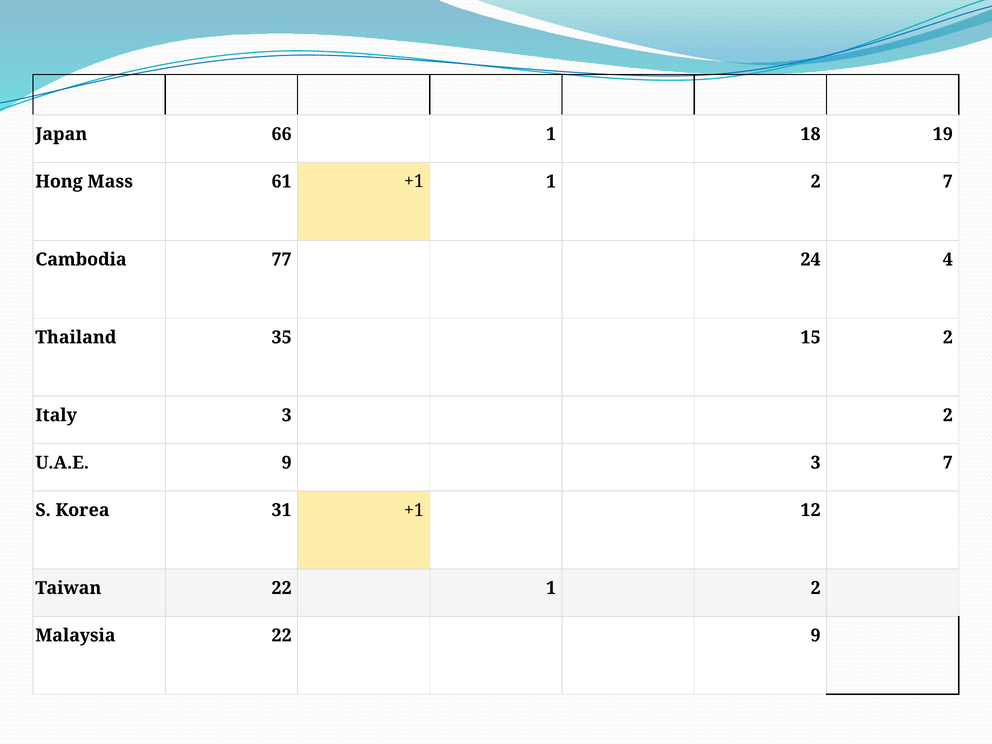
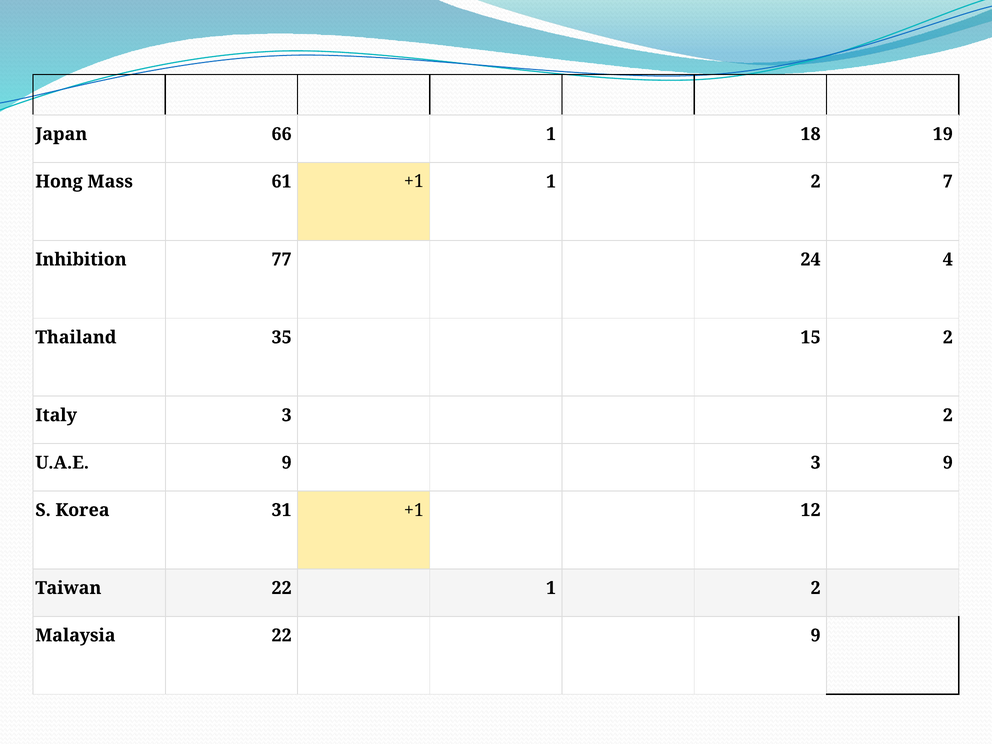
Cambodia: Cambodia -> Inhibition
3 7: 7 -> 9
